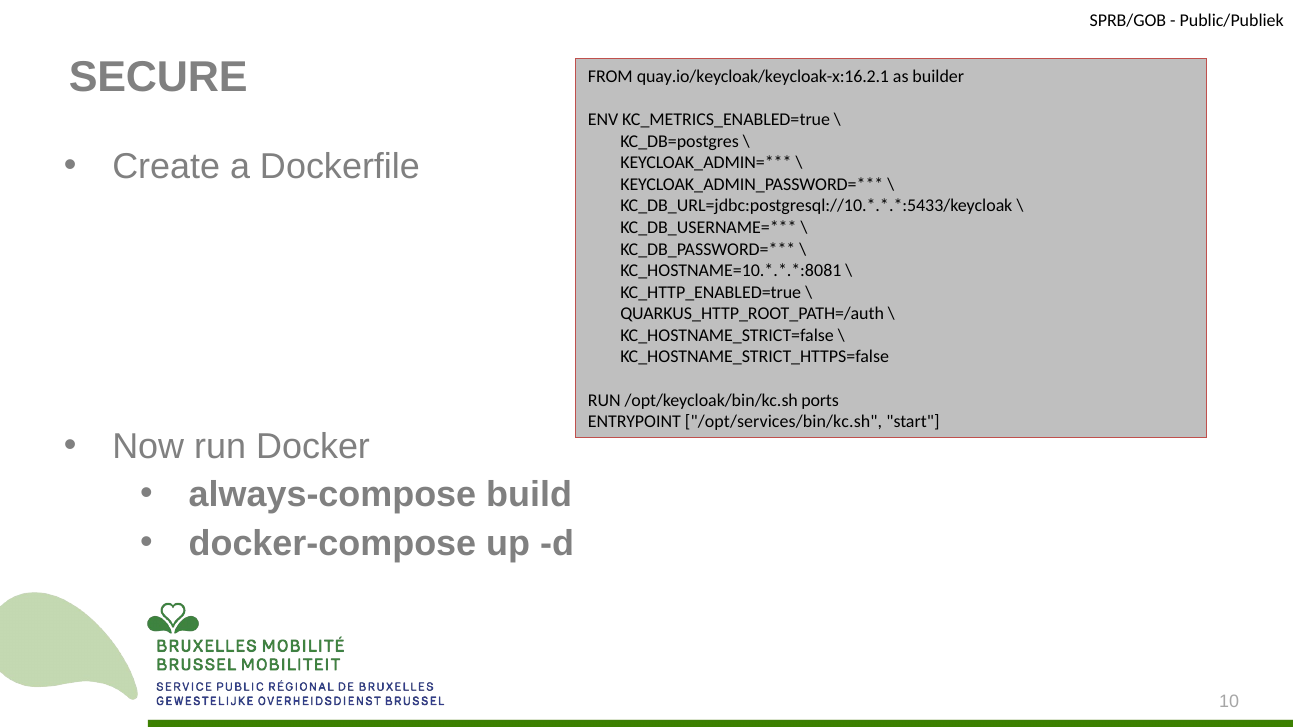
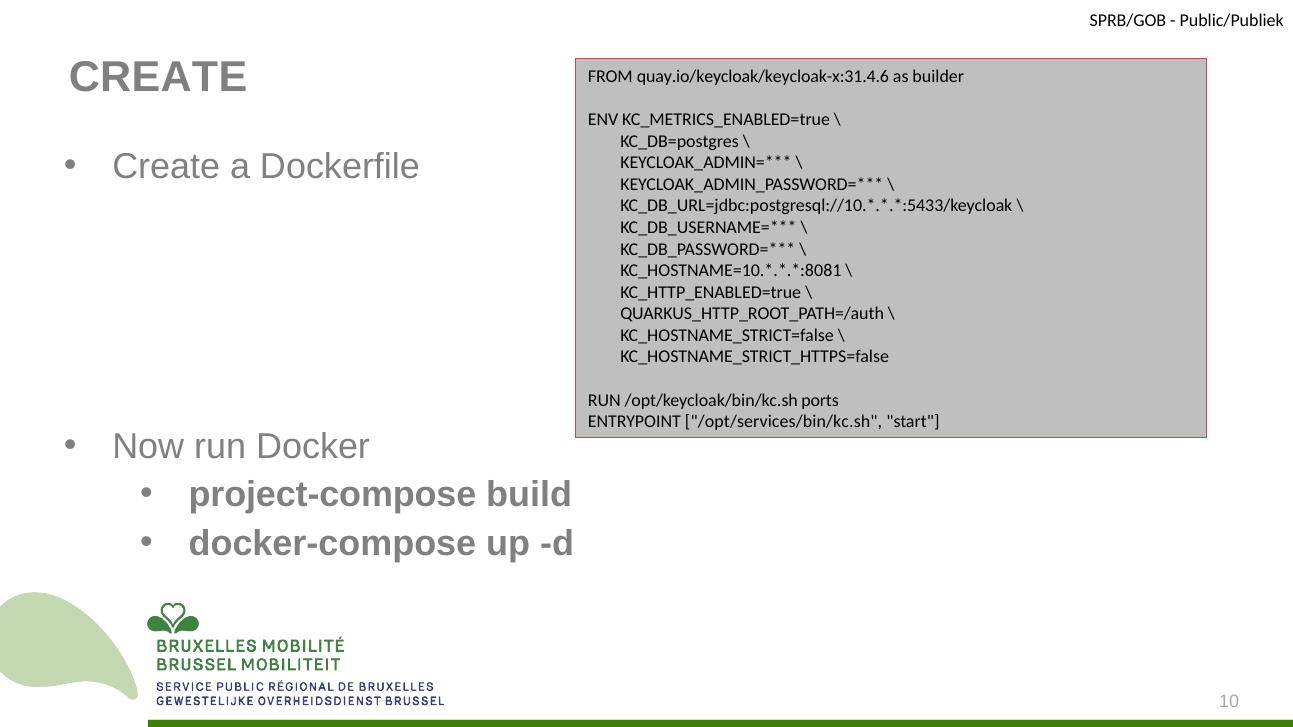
SECURE at (158, 77): SECURE -> CREATE
quay.io/keycloak/keycloak-x:16.2.1: quay.io/keycloak/keycloak-x:16.2.1 -> quay.io/keycloak/keycloak-x:31.4.6
always-compose: always-compose -> project-compose
